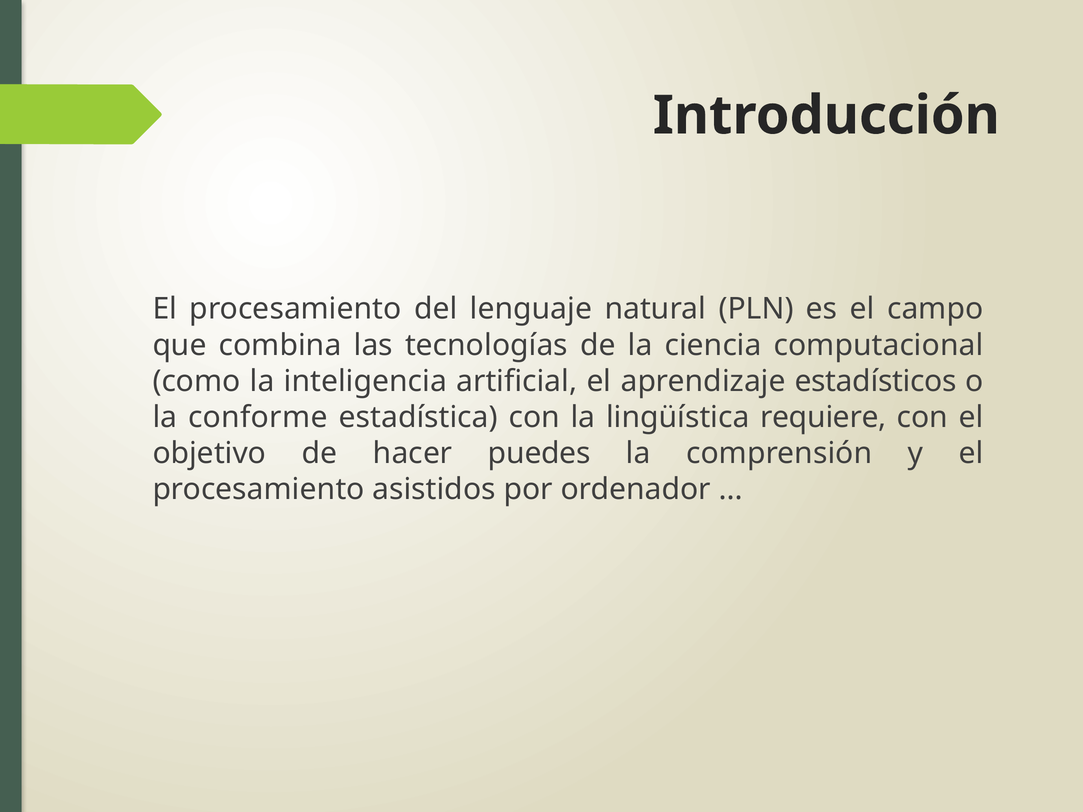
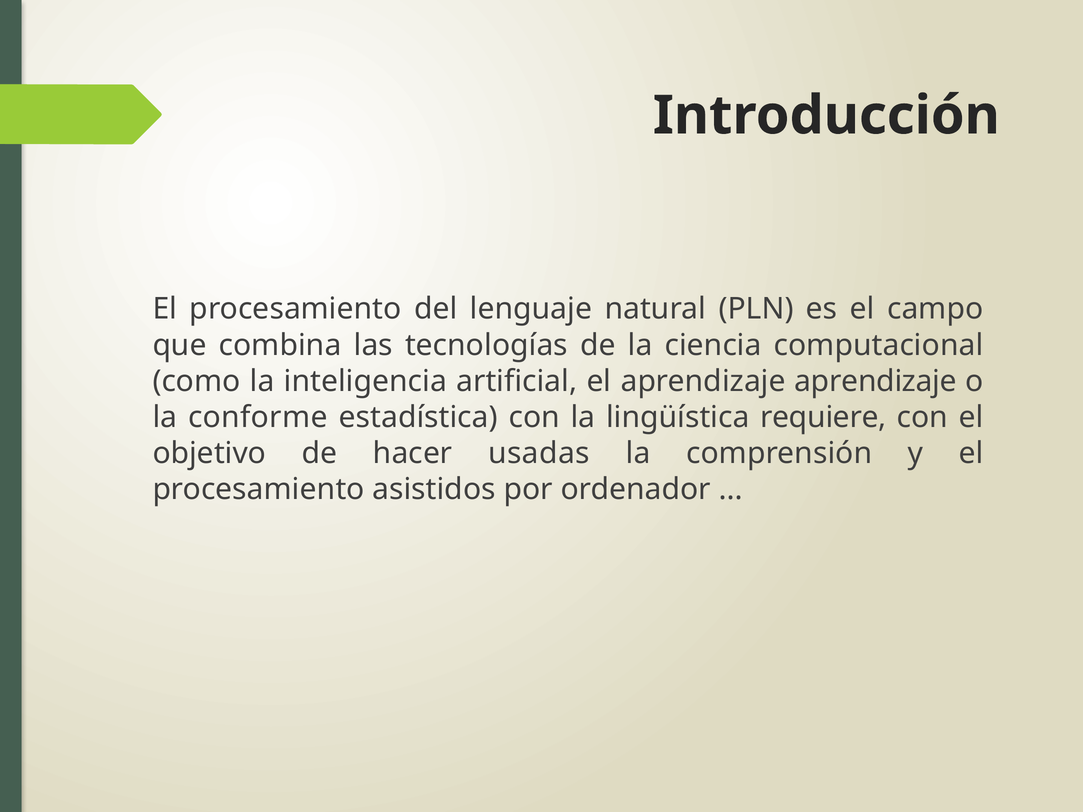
aprendizaje estadísticos: estadísticos -> aprendizaje
puedes: puedes -> usadas
